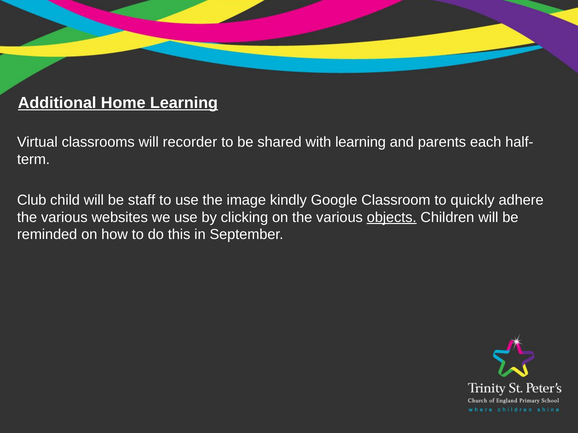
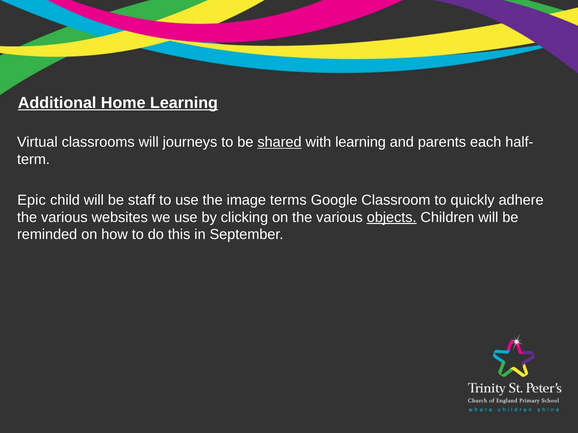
recorder: recorder -> journeys
shared underline: none -> present
Club: Club -> Epic
kindly: kindly -> terms
